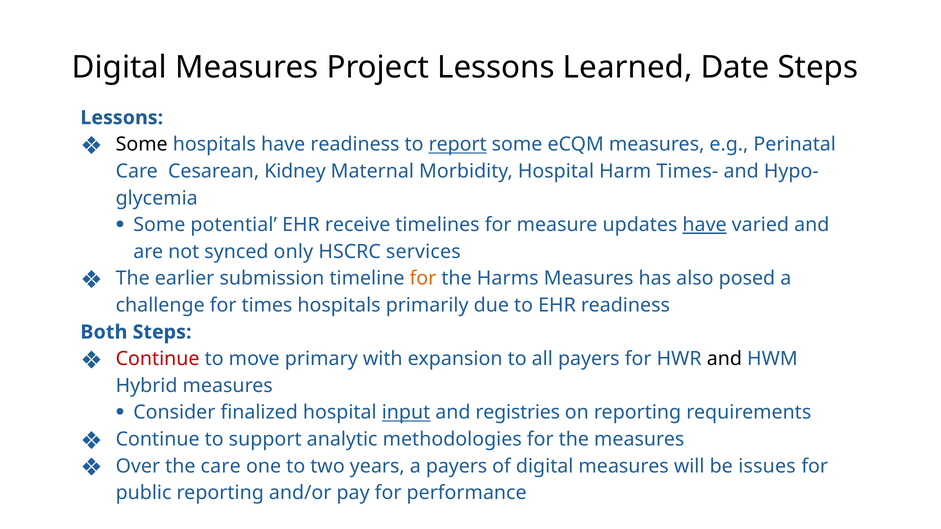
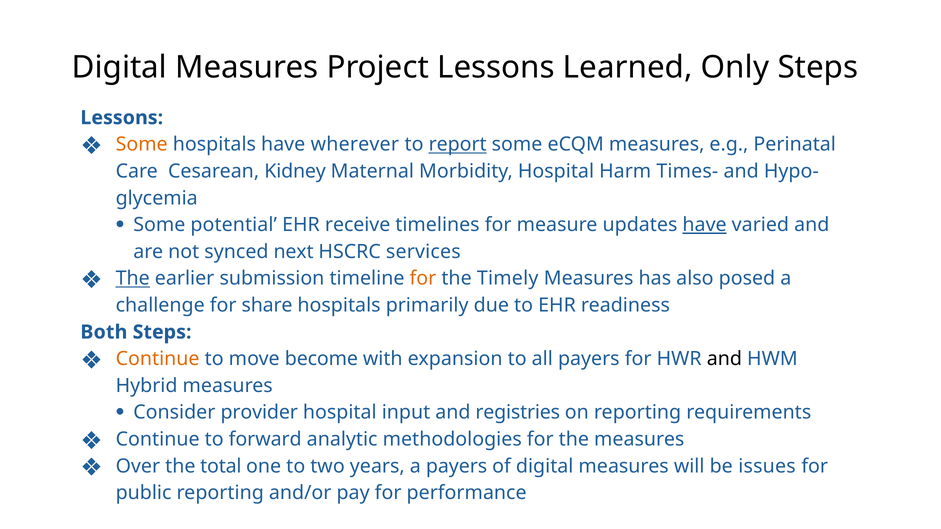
Date: Date -> Only
Some at (142, 145) colour: black -> orange
have readiness: readiness -> wherever
only: only -> next
The at (133, 279) underline: none -> present
Harms: Harms -> Timely
times: times -> share
Continue at (158, 359) colour: red -> orange
primary: primary -> become
finalized: finalized -> provider
input underline: present -> none
support: support -> forward
the care: care -> total
